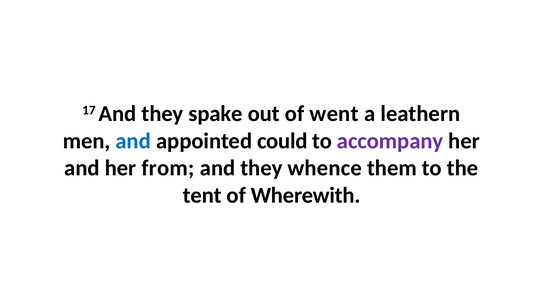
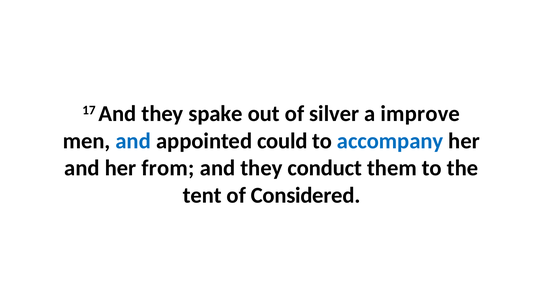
went: went -> silver
leathern: leathern -> improve
accompany colour: purple -> blue
whence: whence -> conduct
Wherewith: Wherewith -> Considered
